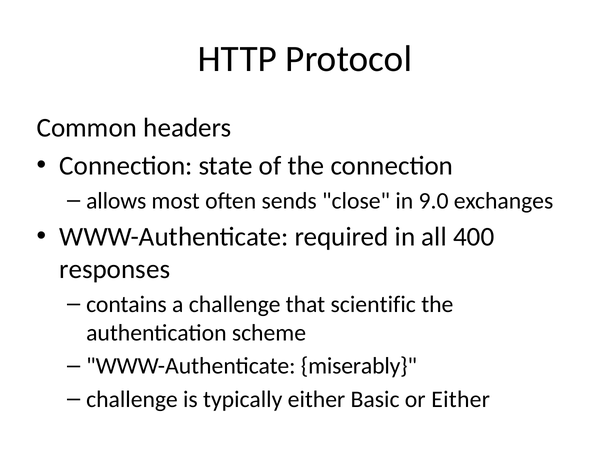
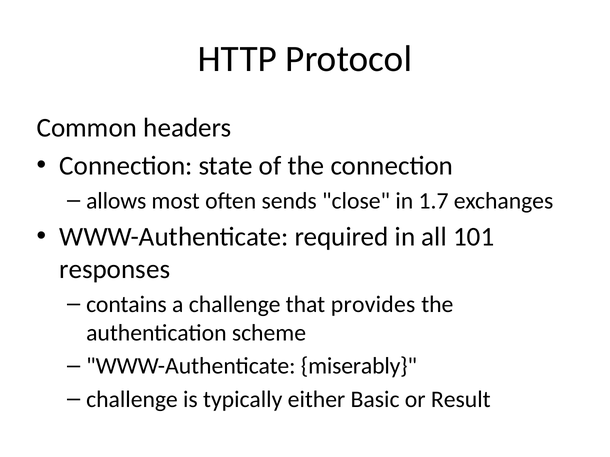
9.0: 9.0 -> 1.7
400: 400 -> 101
scientific: scientific -> provides
or Either: Either -> Result
